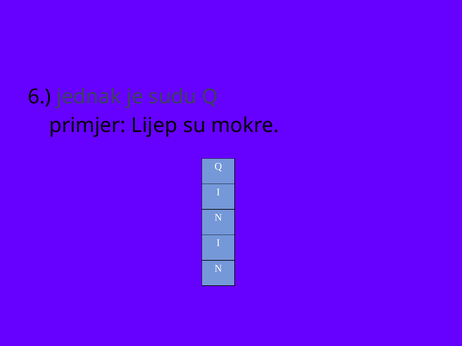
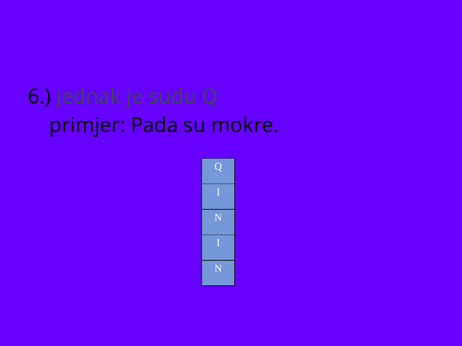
Lijep: Lijep -> Pada
